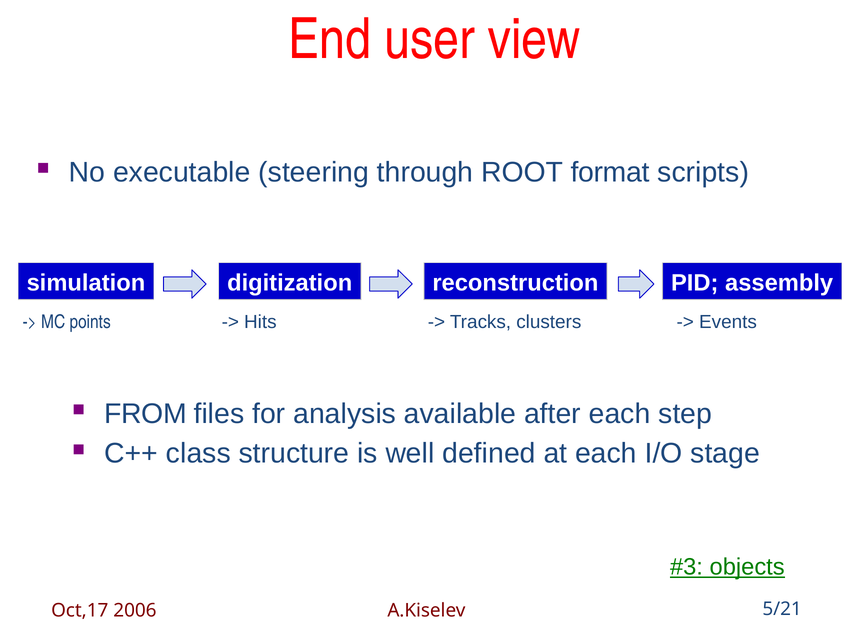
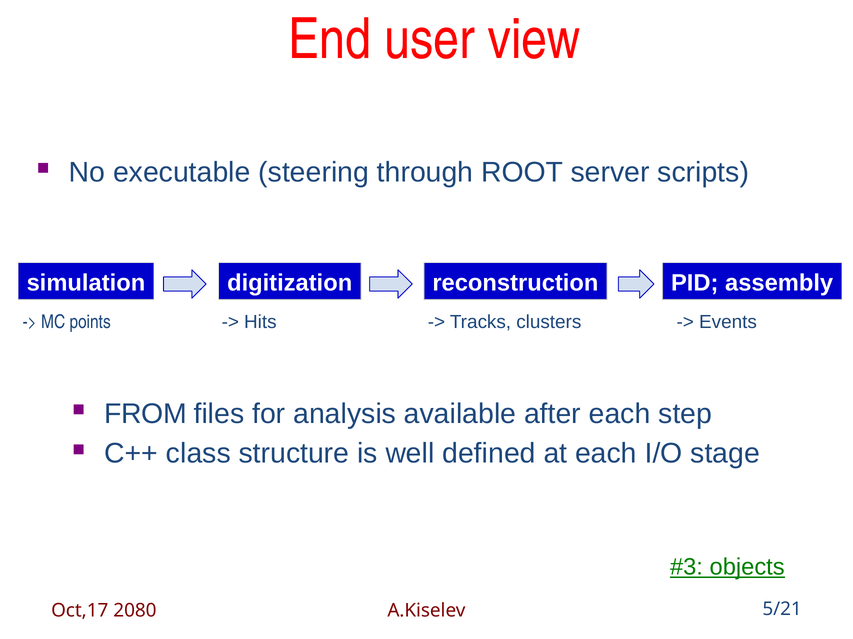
format: format -> server
2006: 2006 -> 2080
